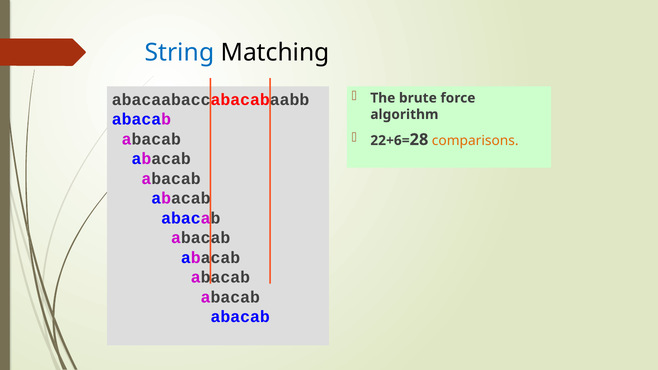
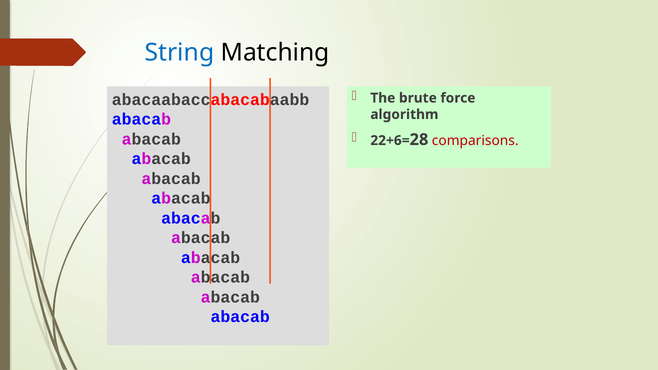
comparisons colour: orange -> red
